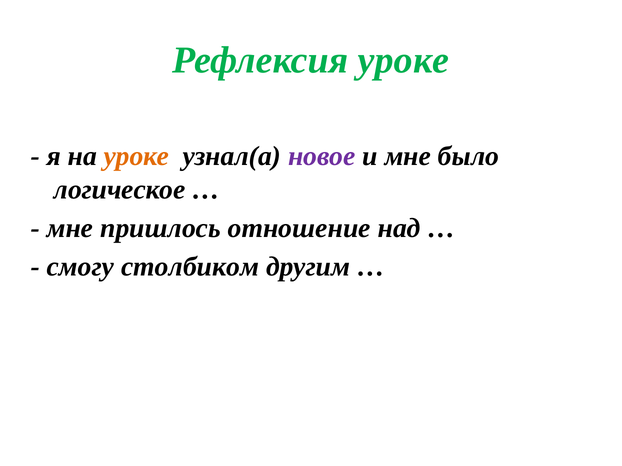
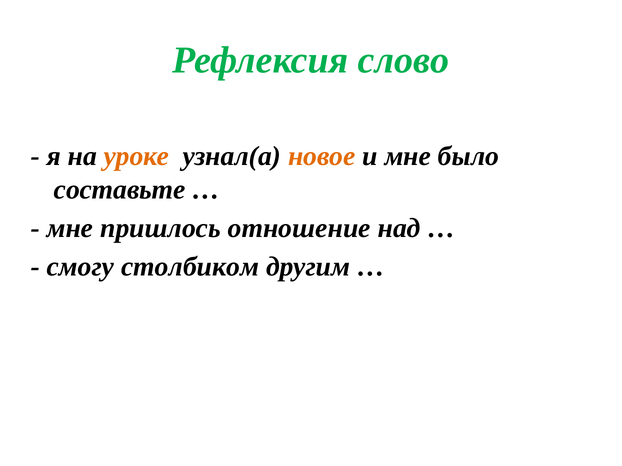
Рефлексия уроке: уроке -> слово
новое colour: purple -> orange
логическое: логическое -> составьте
